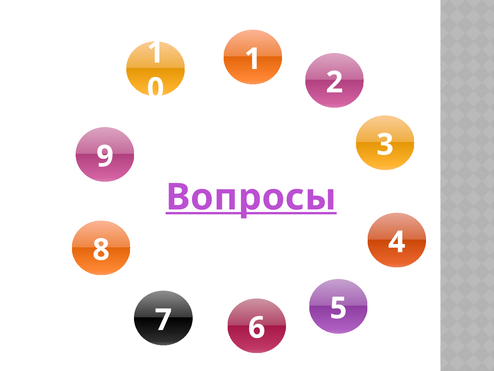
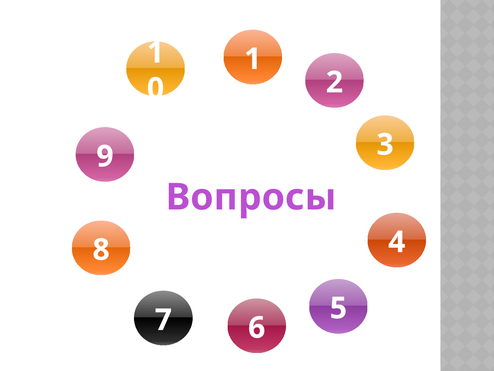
Вопросы underline: present -> none
